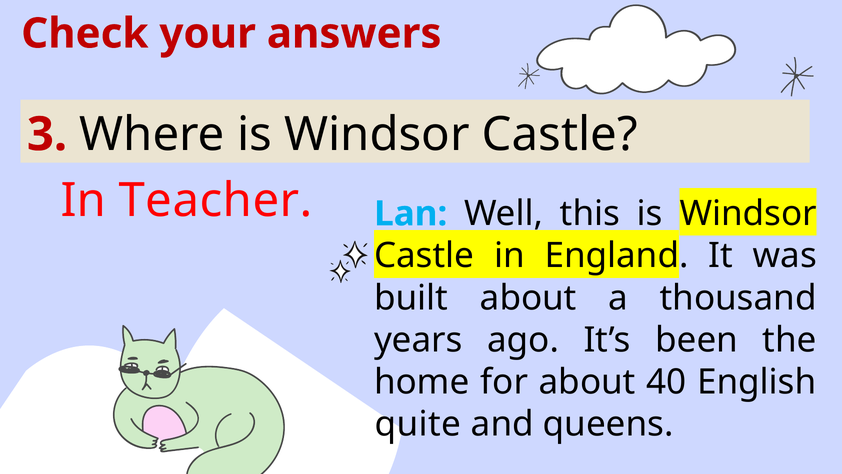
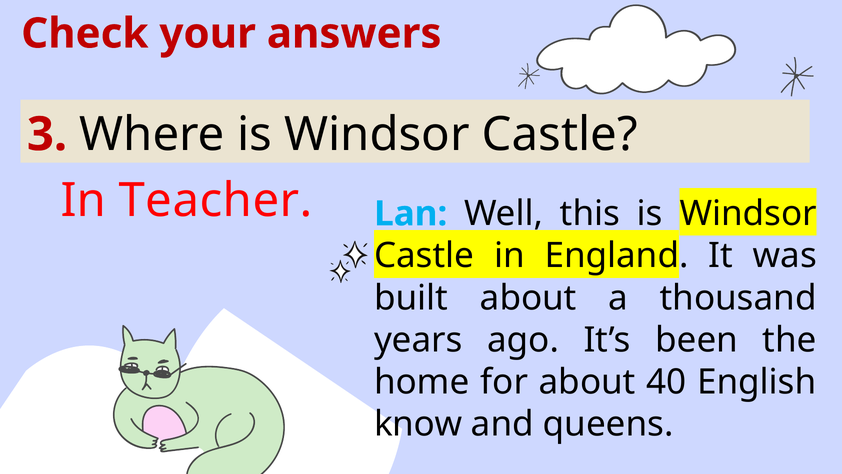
quite: quite -> know
